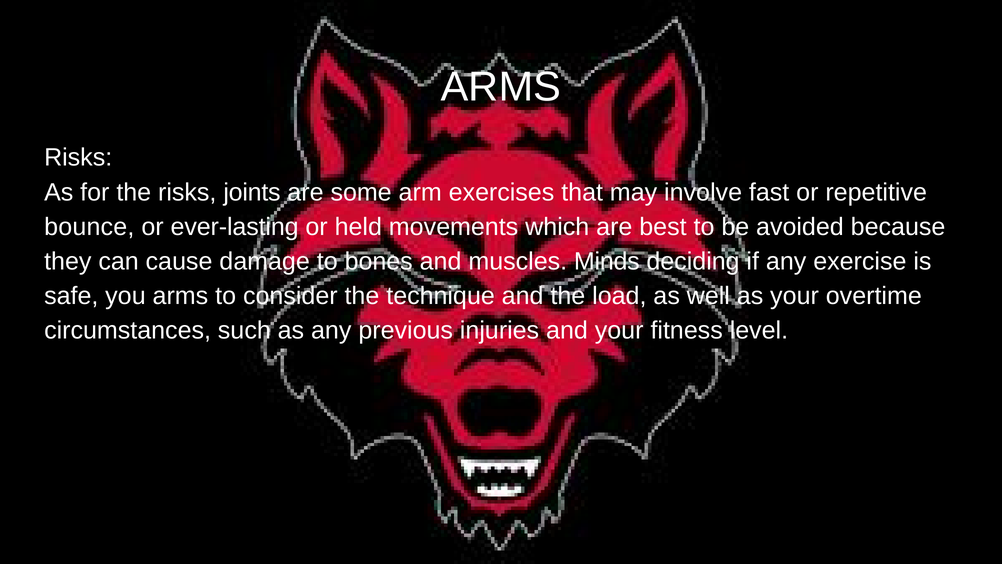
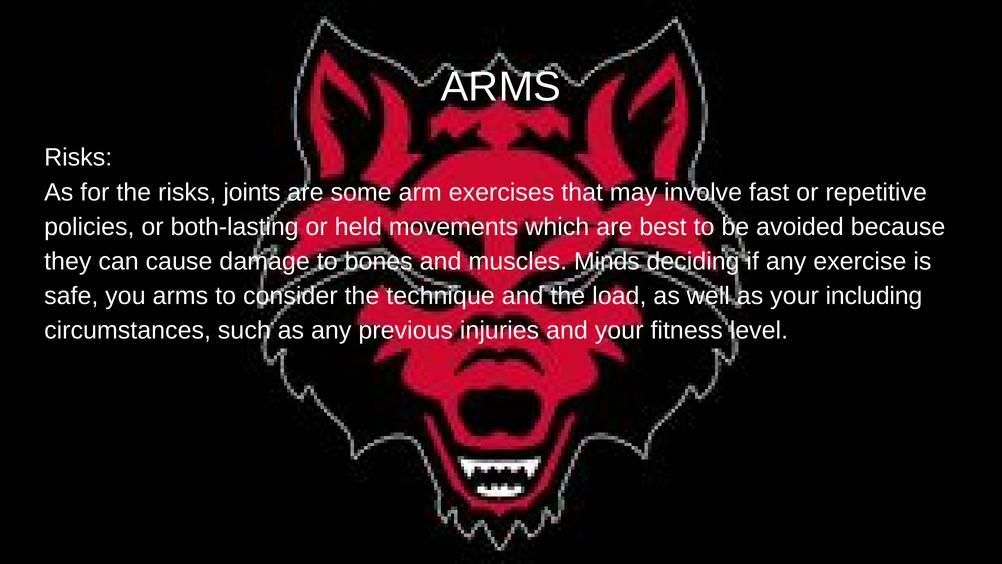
bounce: bounce -> policies
ever-lasting: ever-lasting -> both-lasting
overtime: overtime -> including
